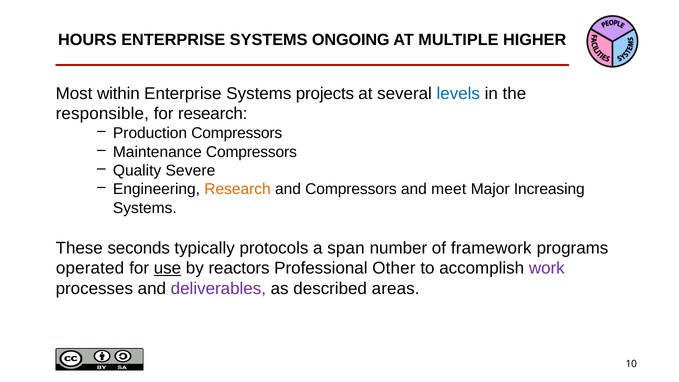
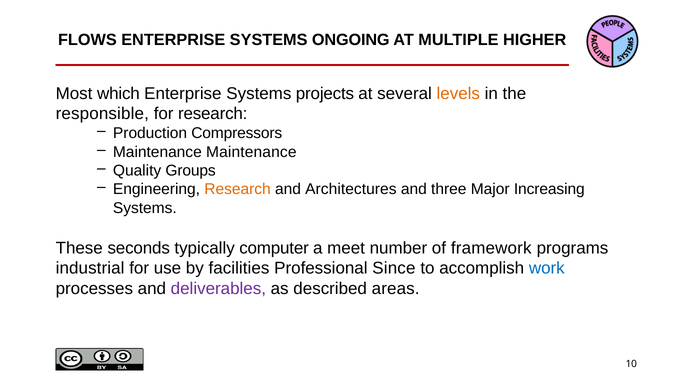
HOURS: HOURS -> FLOWS
within: within -> which
levels colour: blue -> orange
Maintenance Compressors: Compressors -> Maintenance
Severe: Severe -> Groups
and Compressors: Compressors -> Architectures
meet: meet -> three
protocols: protocols -> computer
span: span -> meet
operated: operated -> industrial
use underline: present -> none
reactors: reactors -> facilities
Other: Other -> Since
work colour: purple -> blue
